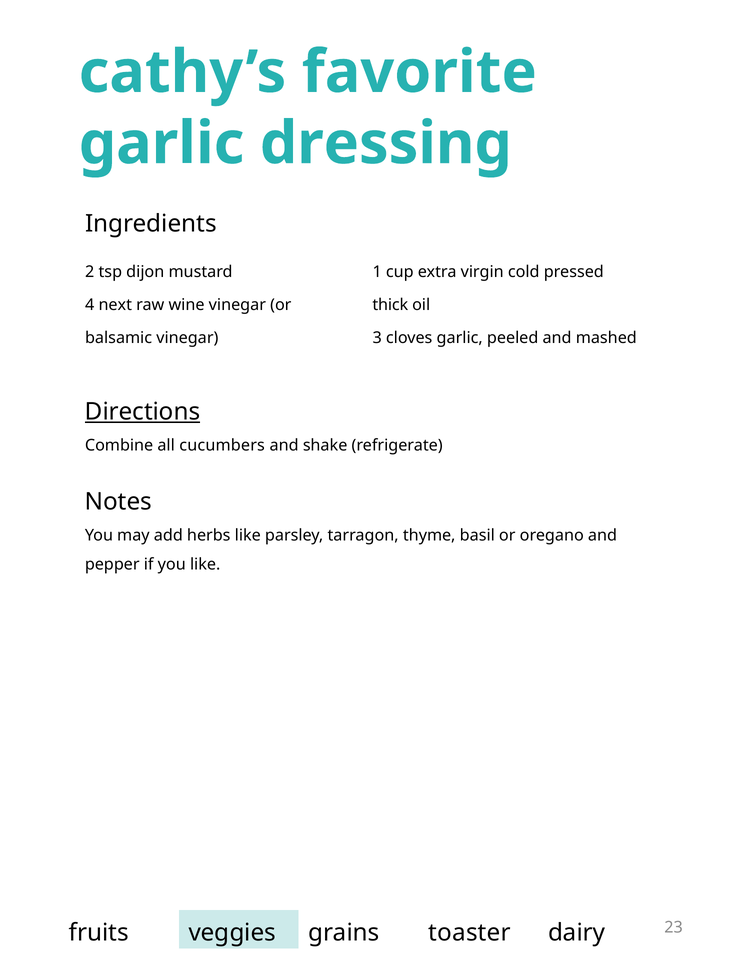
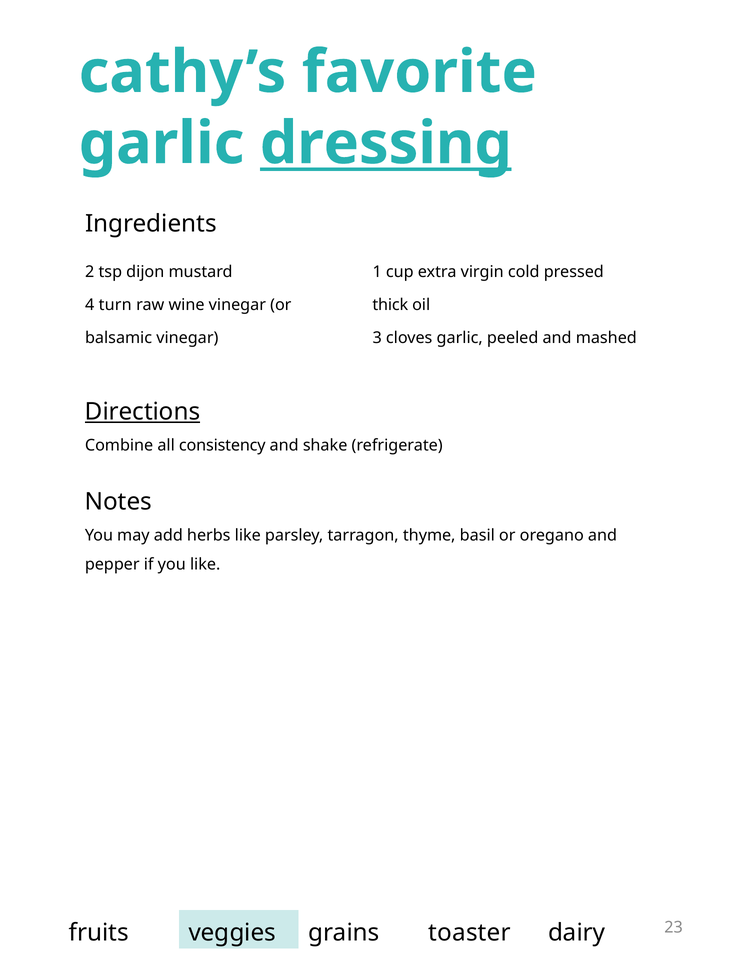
dressing underline: none -> present
next: next -> turn
cucumbers: cucumbers -> consistency
